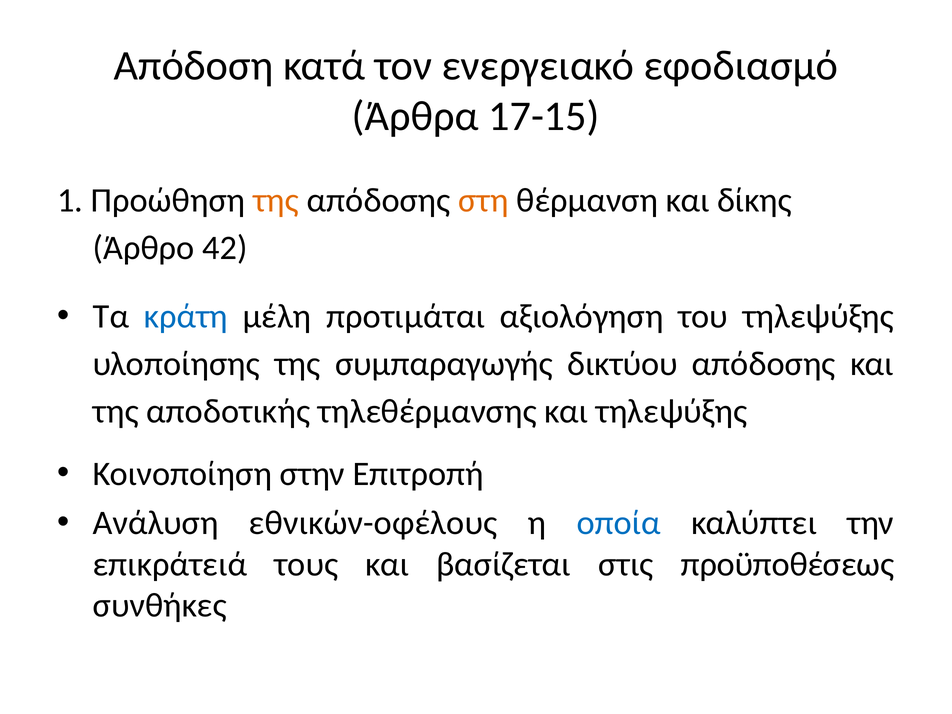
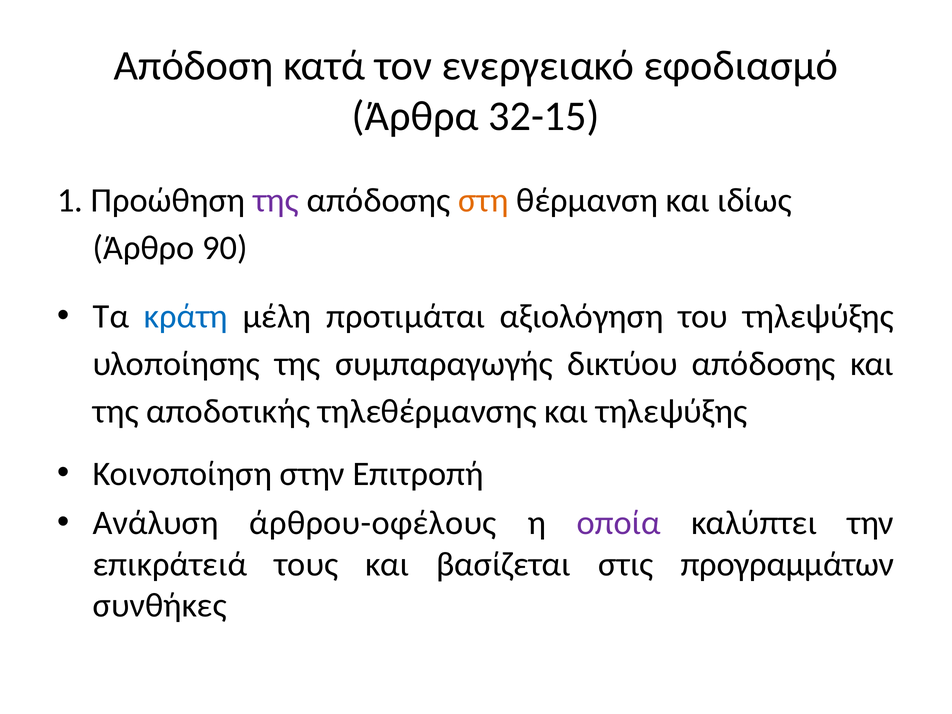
17-15: 17-15 -> 32-15
της at (276, 201) colour: orange -> purple
δίκης: δίκης -> ιδίως
42: 42 -> 90
εθνικών-οφέλους: εθνικών-οφέλους -> άρθρου-οφέλους
οποία colour: blue -> purple
προϋποθέσεως: προϋποθέσεως -> προγραμμάτων
